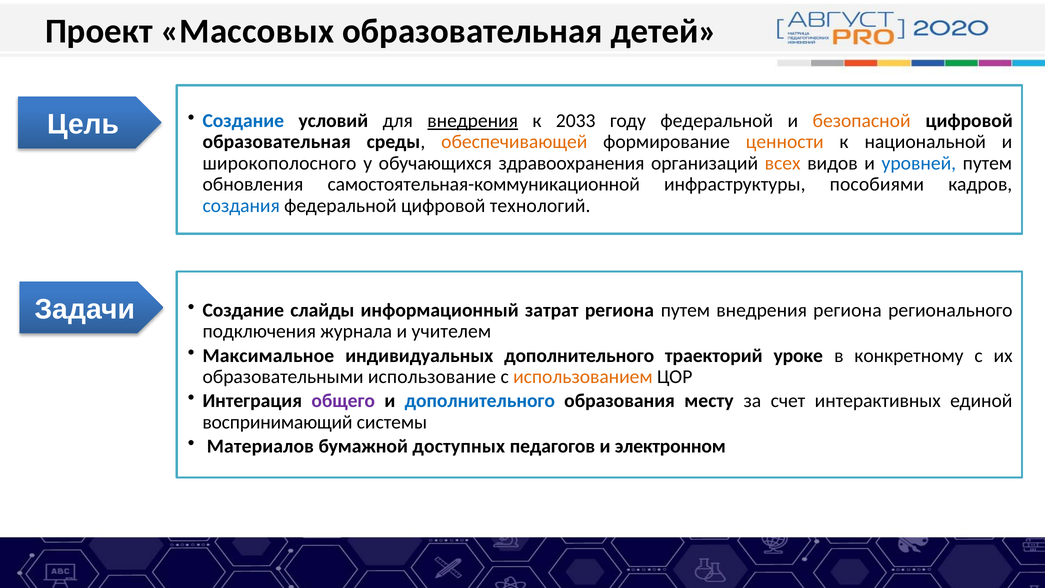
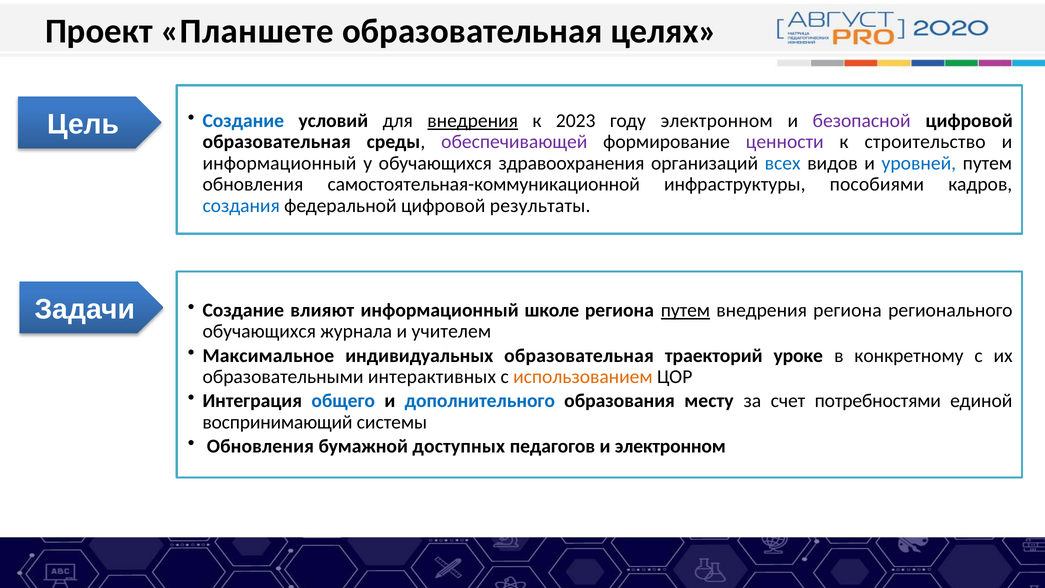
Массовых: Массовых -> Планшете
детей: детей -> целях
2033: 2033 -> 2023
году федеральной: федеральной -> электронном
безопасной colour: orange -> purple
обеспечивающей colour: orange -> purple
ценности colour: orange -> purple
национальной: национальной -> строительство
широкополосного at (279, 163): широкополосного -> информационный
всех colour: orange -> blue
технологий: технологий -> результаты
слайды: слайды -> влияют
затрат: затрат -> школе
путем at (685, 310) underline: none -> present
подключения at (259, 331): подключения -> обучающихся
индивидуальных дополнительного: дополнительного -> образовательная
использование: использование -> интерактивных
общего colour: purple -> blue
интерактивных: интерактивных -> потребностями
Материалов at (260, 446): Материалов -> Обновления
